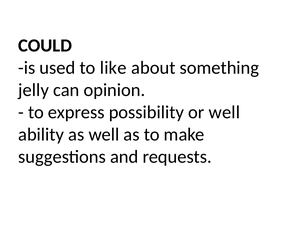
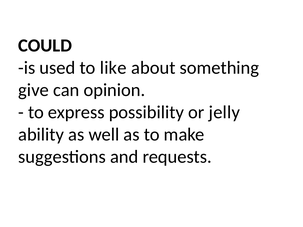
jelly: jelly -> give
or well: well -> jelly
